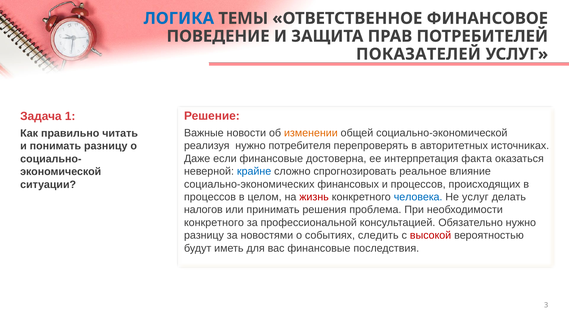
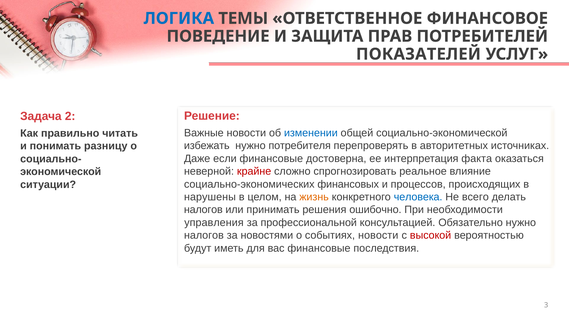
1: 1 -> 2
изменении colour: orange -> blue
реализуя: реализуя -> избежать
крайне colour: blue -> red
процессов at (210, 197): процессов -> нарушены
жизнь colour: red -> orange
Не услуг: услуг -> всего
проблема: проблема -> ошибочно
конкретного at (214, 223): конкретного -> управления
разницу at (204, 235): разницу -> налогов
событиях следить: следить -> новости
